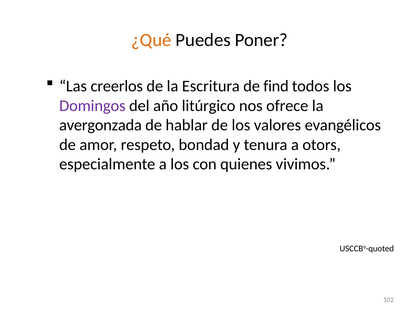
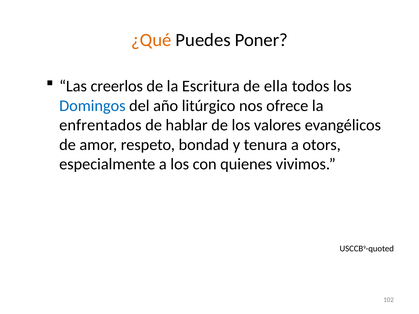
find: find -> ella
Domingos colour: purple -> blue
avergonzada: avergonzada -> enfrentados
